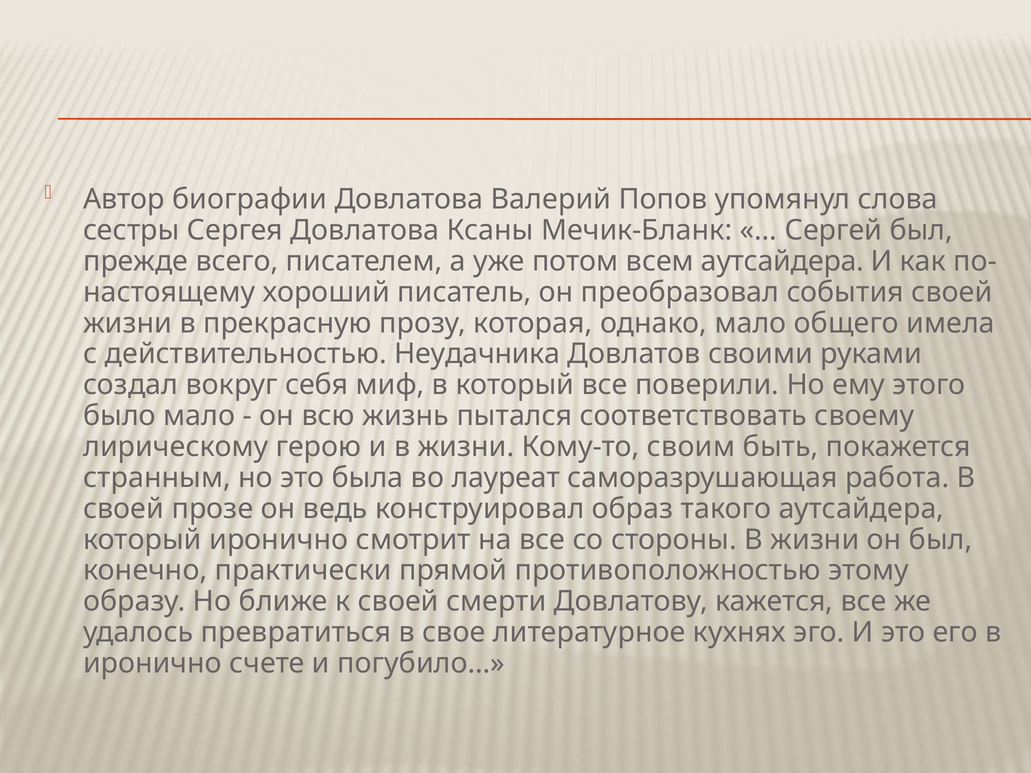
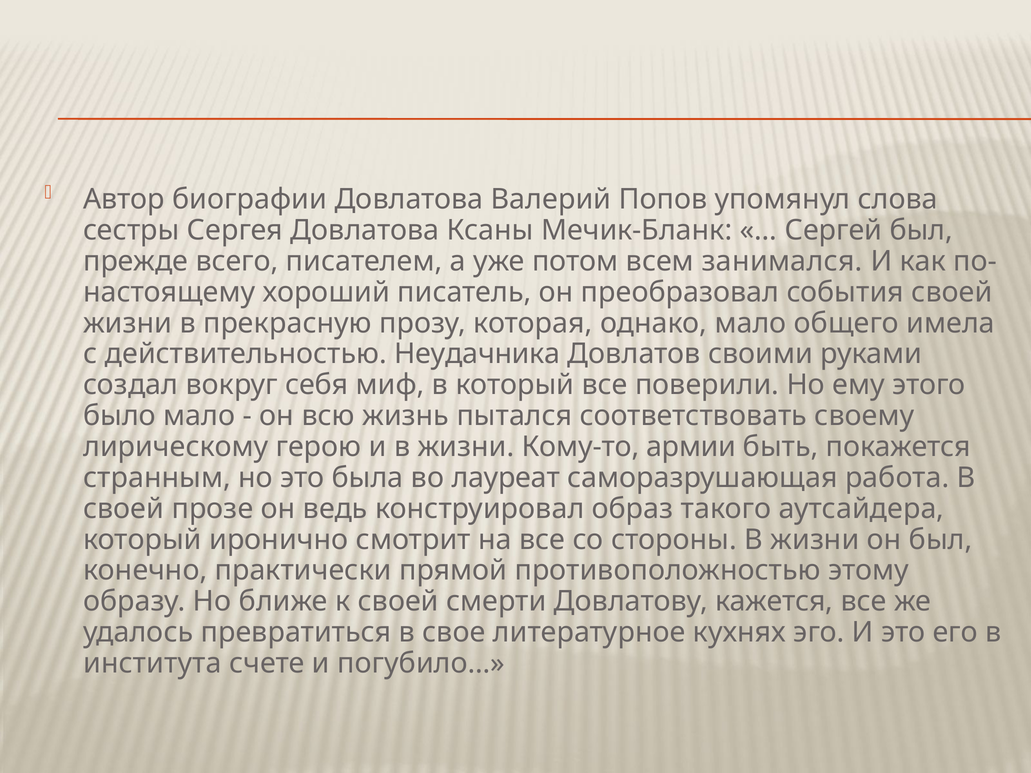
всем аутсайдера: аутсайдера -> занимался
своим: своим -> армии
иронично at (152, 663): иронично -> института
